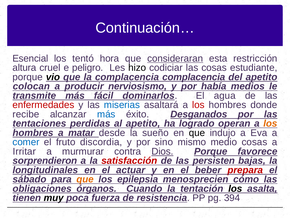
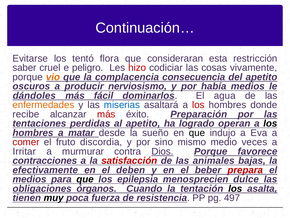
Esencial: Esencial -> Evitarse
hora: hora -> flora
consideraran underline: present -> none
altura: altura -> saber
hizo colour: black -> red
estudiante: estudiante -> vivamente
vio colour: black -> orange
complacencia complacencia: complacencia -> consecuencia
colocan: colocan -> oscuros
transmite: transmite -> dándoles
enfermedades colour: red -> orange
más at (106, 114) colour: blue -> red
Desganados: Desganados -> Preparación
los at (270, 123) colour: orange -> black
comer colour: blue -> red
medio cosas: cosas -> veces
sorprendieron: sorprendieron -> contracciones
persisten: persisten -> animales
longitudinales: longitudinales -> efectivamente
actuar: actuar -> deben
sábado at (29, 179): sábado -> medios
que at (85, 179) colour: orange -> black
cómo: cómo -> dulce
394: 394 -> 497
